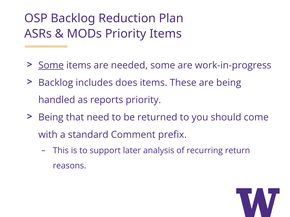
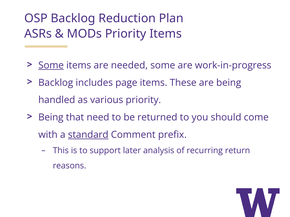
does: does -> page
reports: reports -> various
standard underline: none -> present
